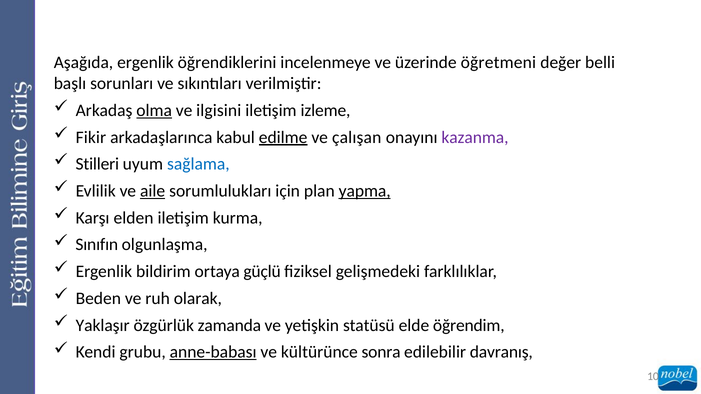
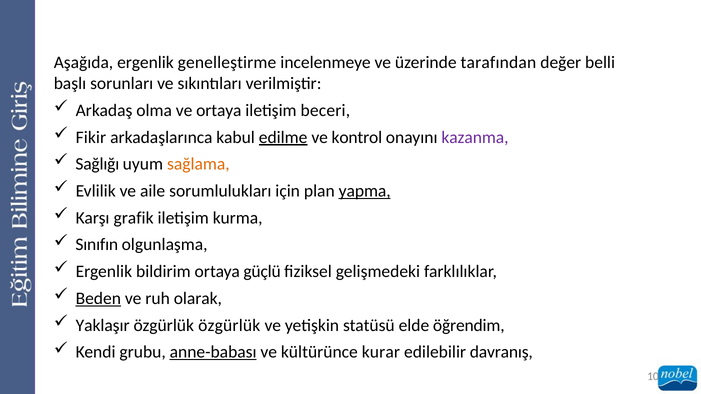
öğrendiklerini: öğrendiklerini -> genelleştirme
öğretmeni: öğretmeni -> tarafından
olma underline: present -> none
ve ilgisini: ilgisini -> ortaya
izleme: izleme -> beceri
çalışan: çalışan -> kontrol
Stilleri: Stilleri -> Sağlığı
sağlama colour: blue -> orange
aile underline: present -> none
elden: elden -> grafik
Beden underline: none -> present
özgürlük zamanda: zamanda -> özgürlük
sonra: sonra -> kurar
